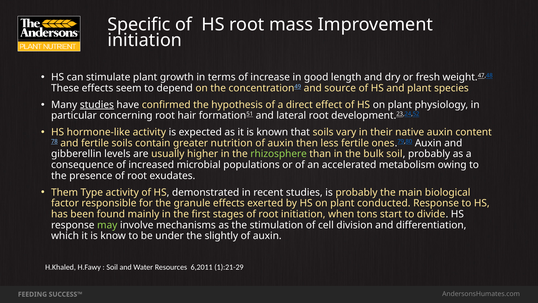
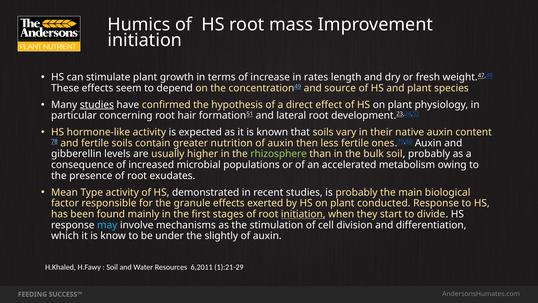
Specific: Specific -> Humics
good: good -> rates
Them: Them -> Mean
initiation at (303, 214) underline: none -> present
tons: tons -> they
may colour: light green -> light blue
